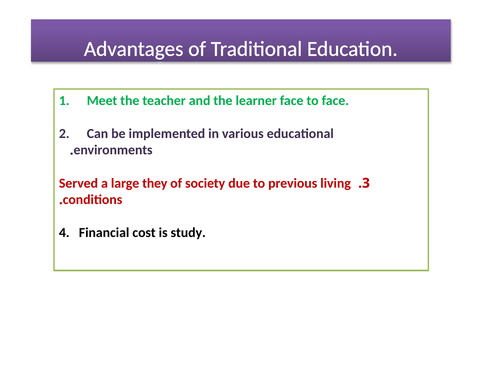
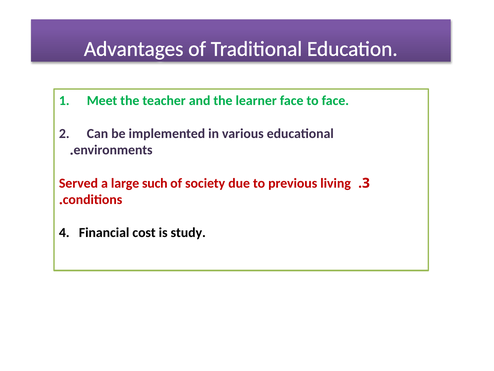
they: they -> such
